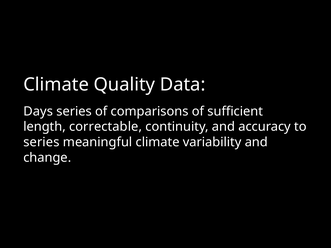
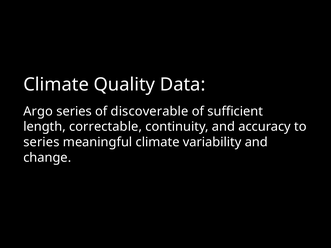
Days: Days -> Argo
comparisons: comparisons -> discoverable
